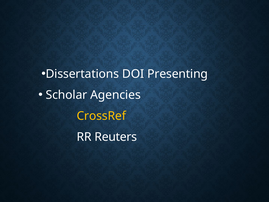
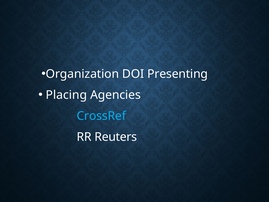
Dissertations: Dissertations -> Organization
Scholar: Scholar -> Placing
CrossRef colour: yellow -> light blue
